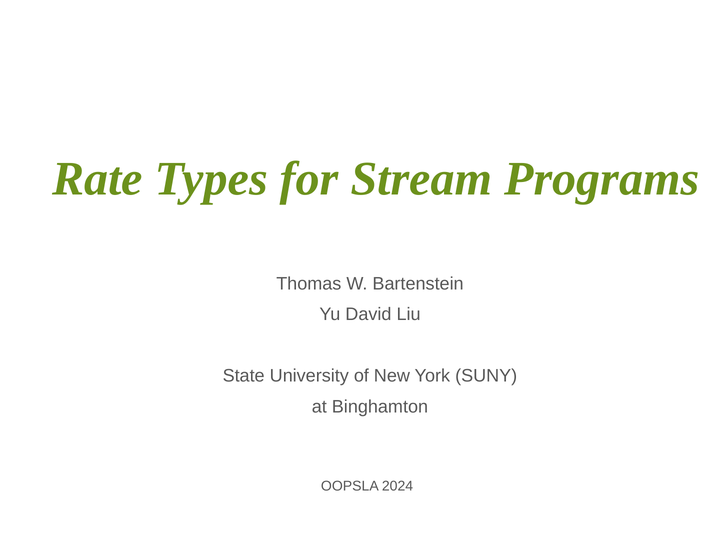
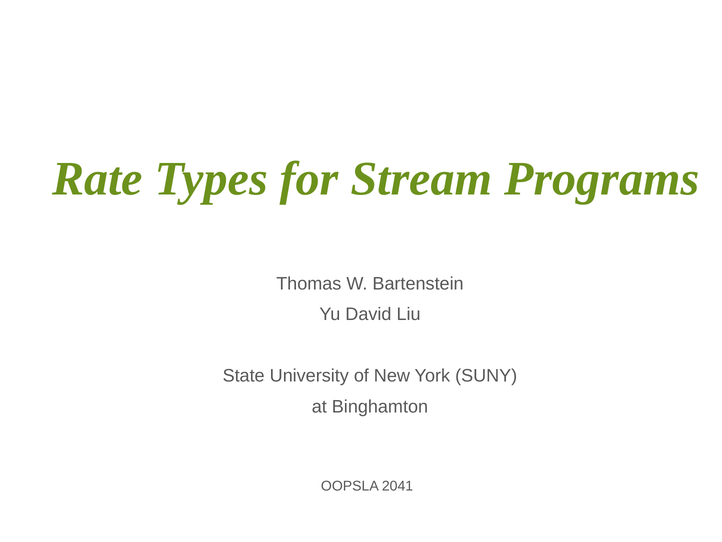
2024: 2024 -> 2041
